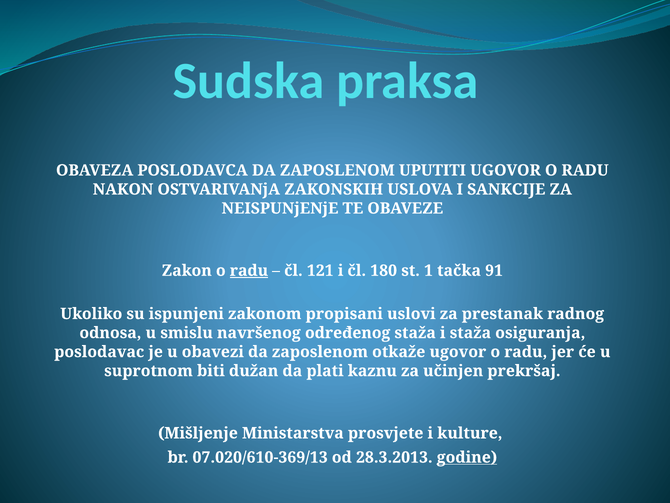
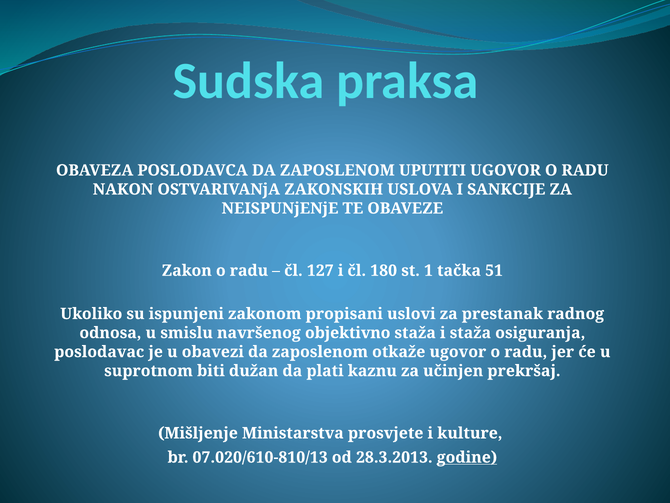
radu at (249, 270) underline: present -> none
121: 121 -> 127
91: 91 -> 51
određenog: određenog -> objektivno
07.020/610-369/13: 07.020/610-369/13 -> 07.020/610-810/13
